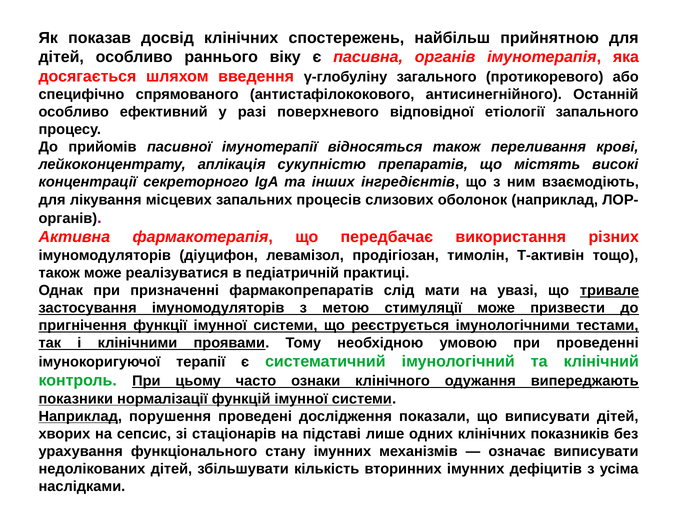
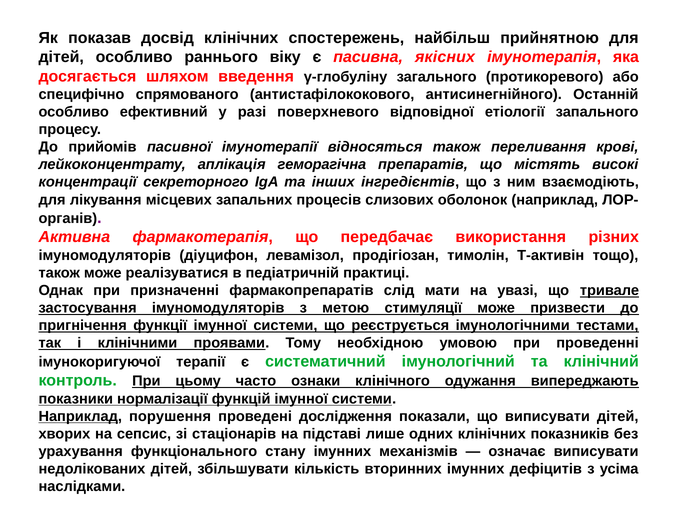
пасивна органів: органів -> якісних
сукупністю: сукупністю -> геморагічна
